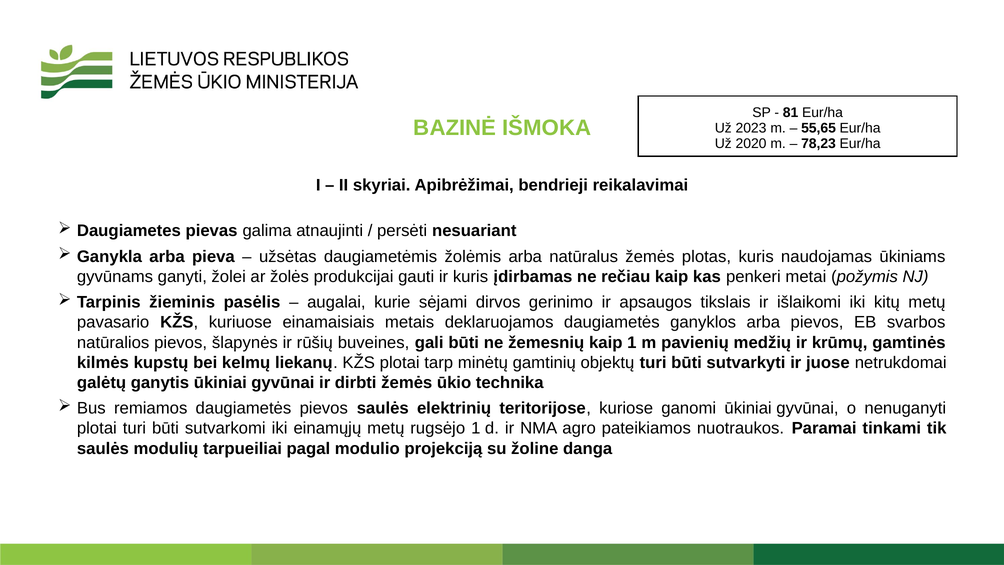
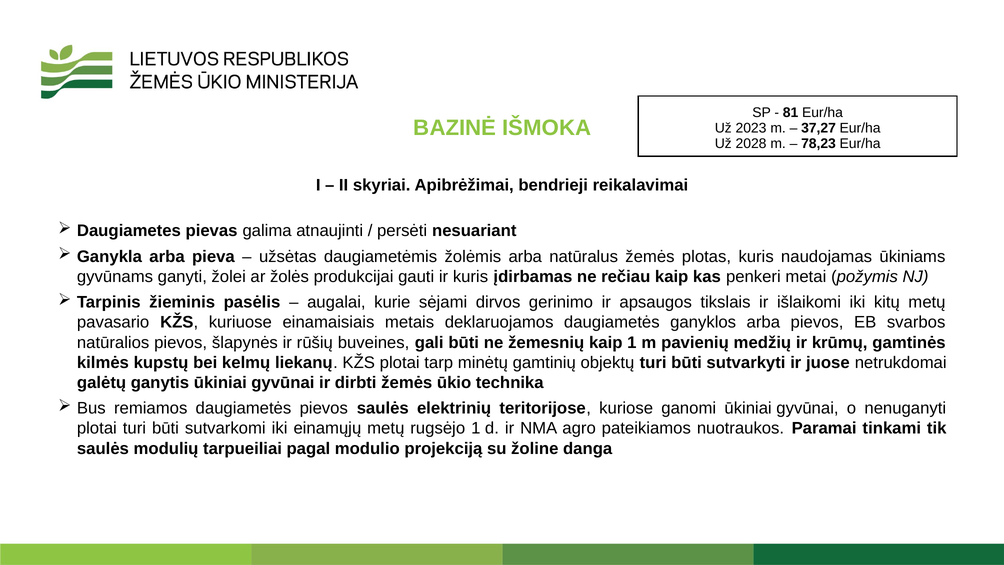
55,65: 55,65 -> 37,27
2020: 2020 -> 2028
